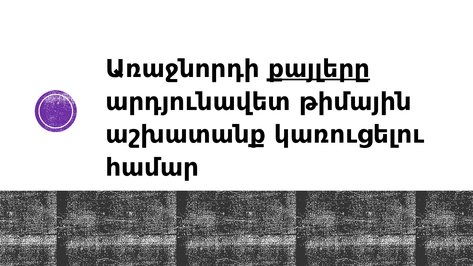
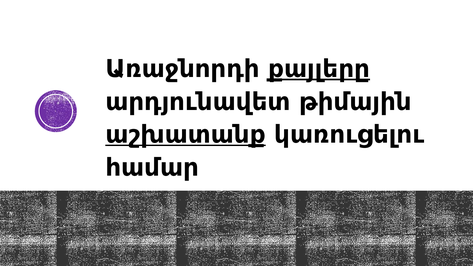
աշխատանք underline: none -> present
